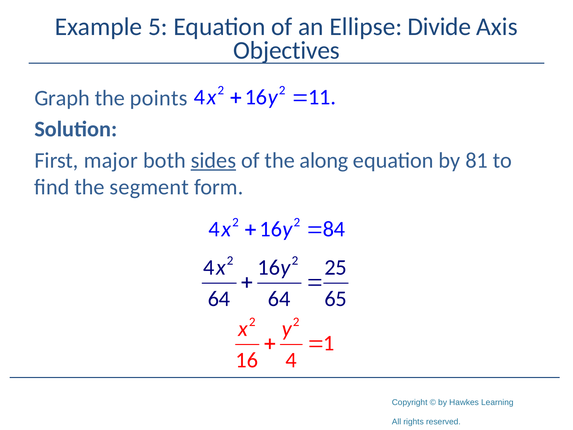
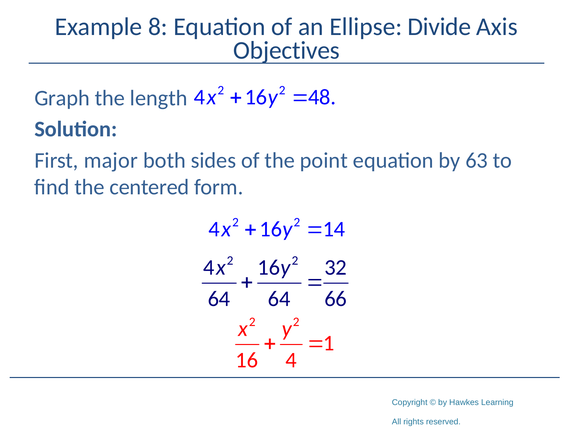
5: 5 -> 8
11: 11 -> 48
points: points -> length
sides underline: present -> none
along: along -> point
81: 81 -> 63
segment: segment -> centered
84: 84 -> 14
25: 25 -> 32
65: 65 -> 66
